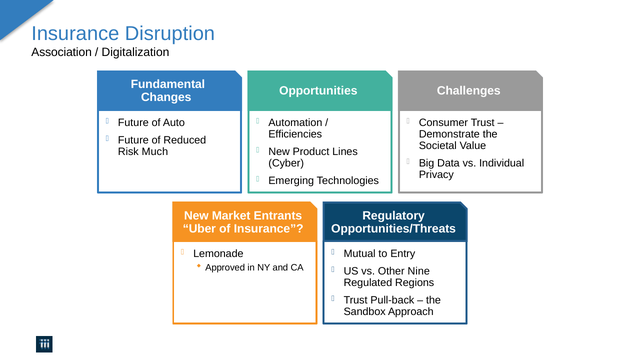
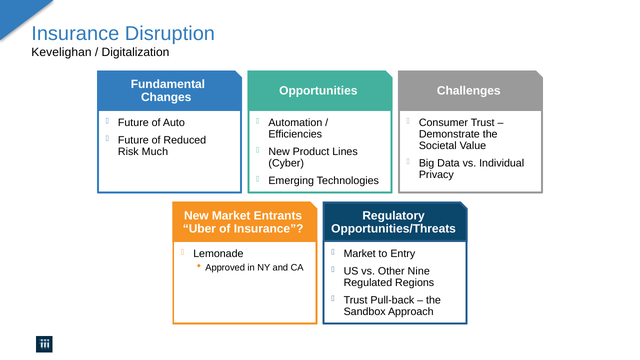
Association: Association -> Kevelighan
Mutual at (360, 254): Mutual -> Market
